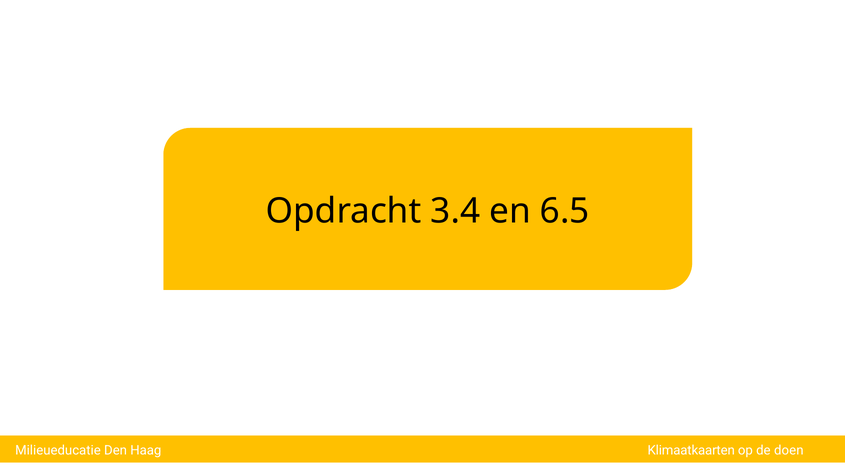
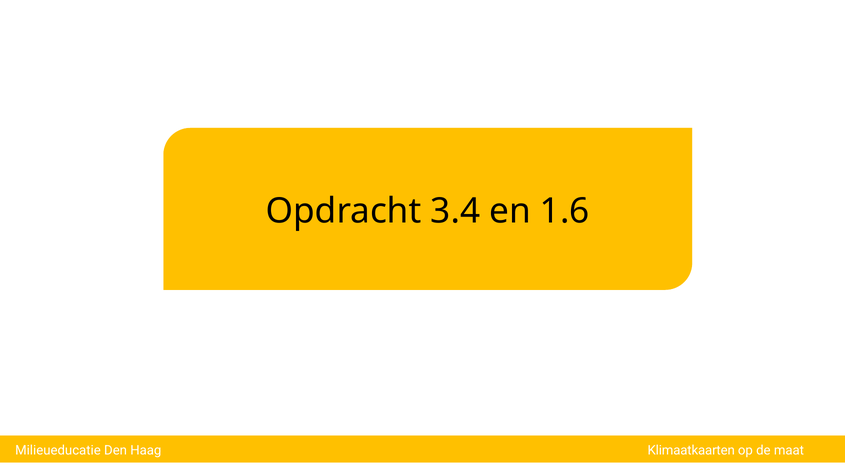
6.5: 6.5 -> 1.6
doen: doen -> maat
